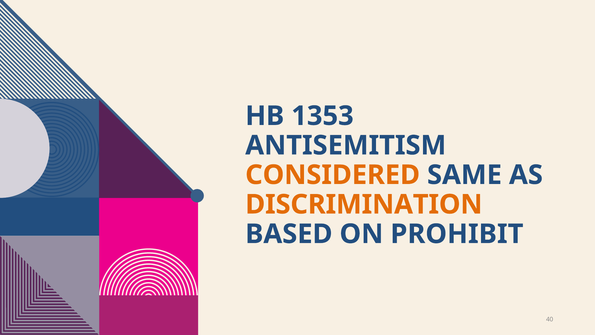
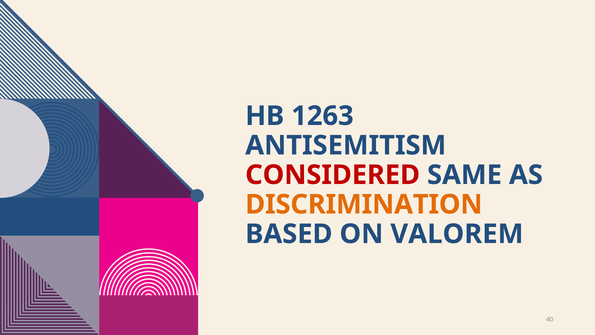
1353: 1353 -> 1263
CONSIDERED colour: orange -> red
PROHIBIT: PROHIBIT -> VALOREM
